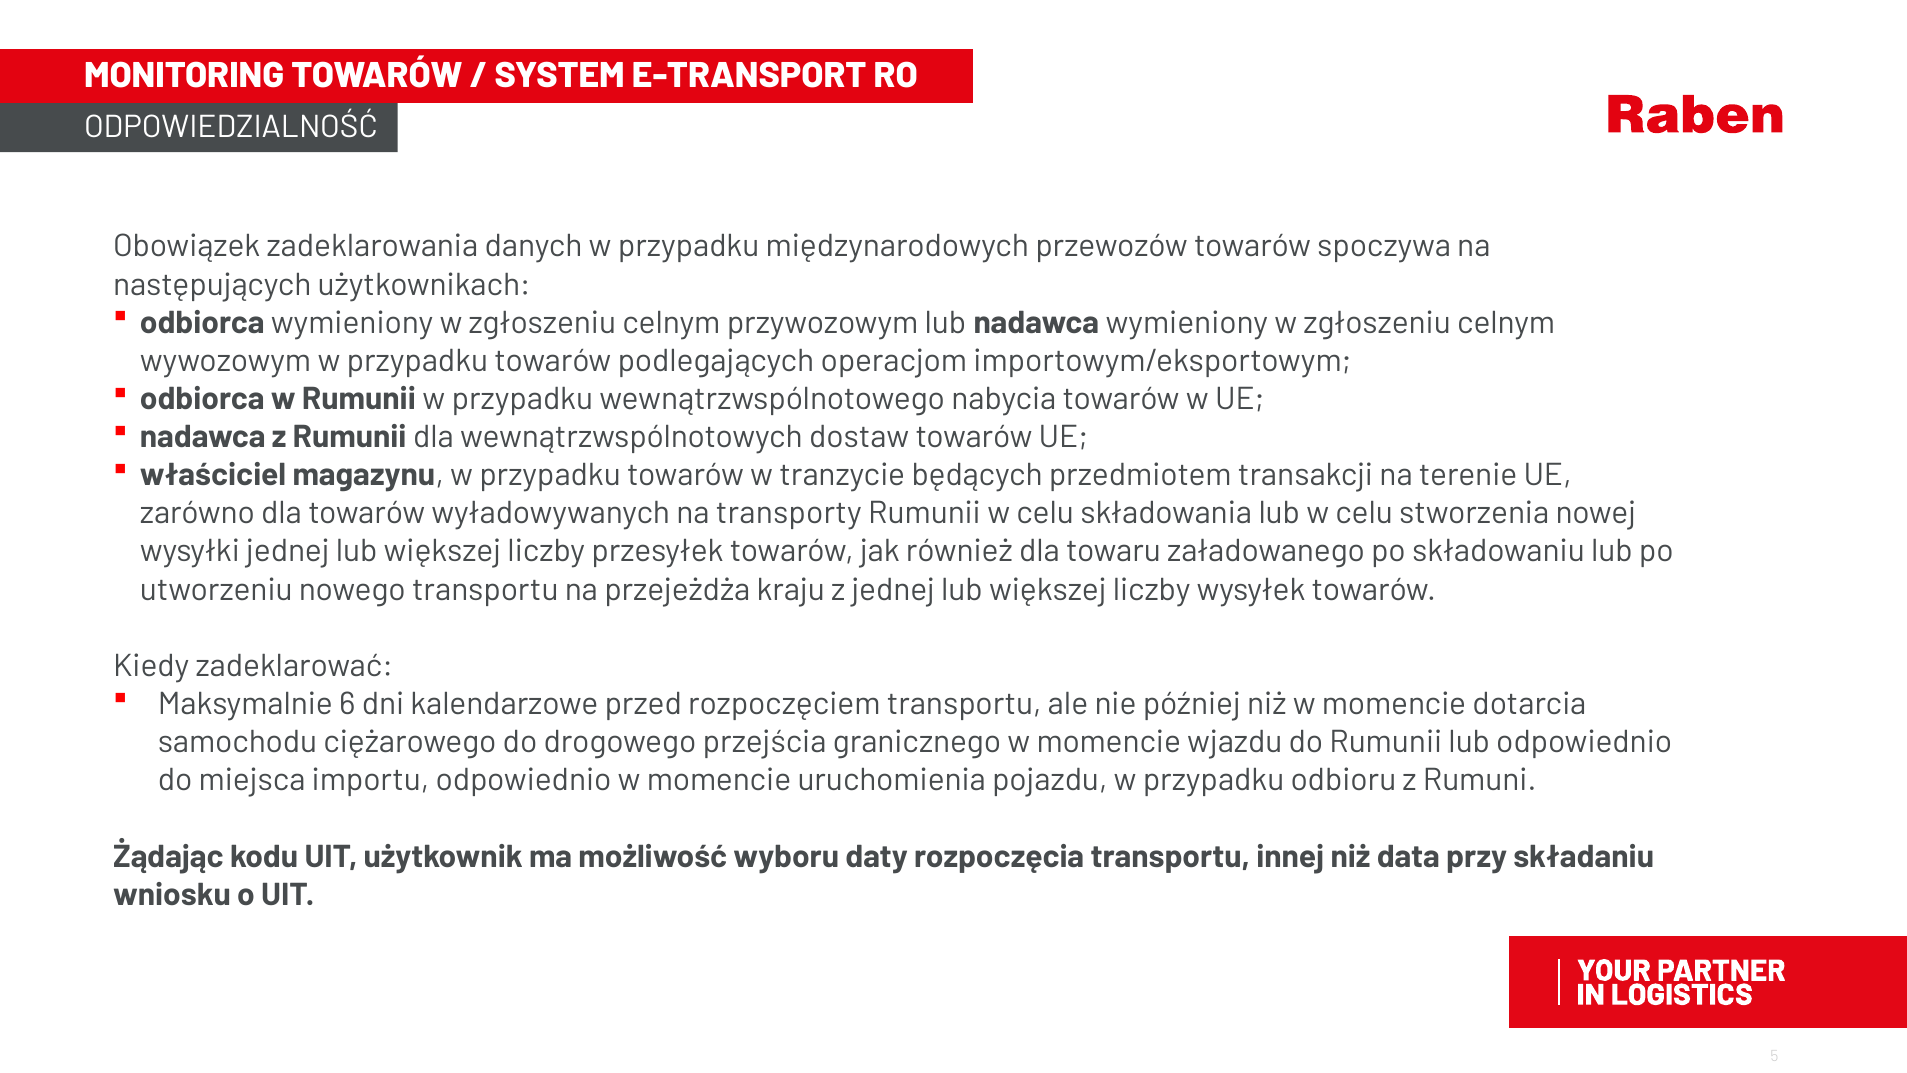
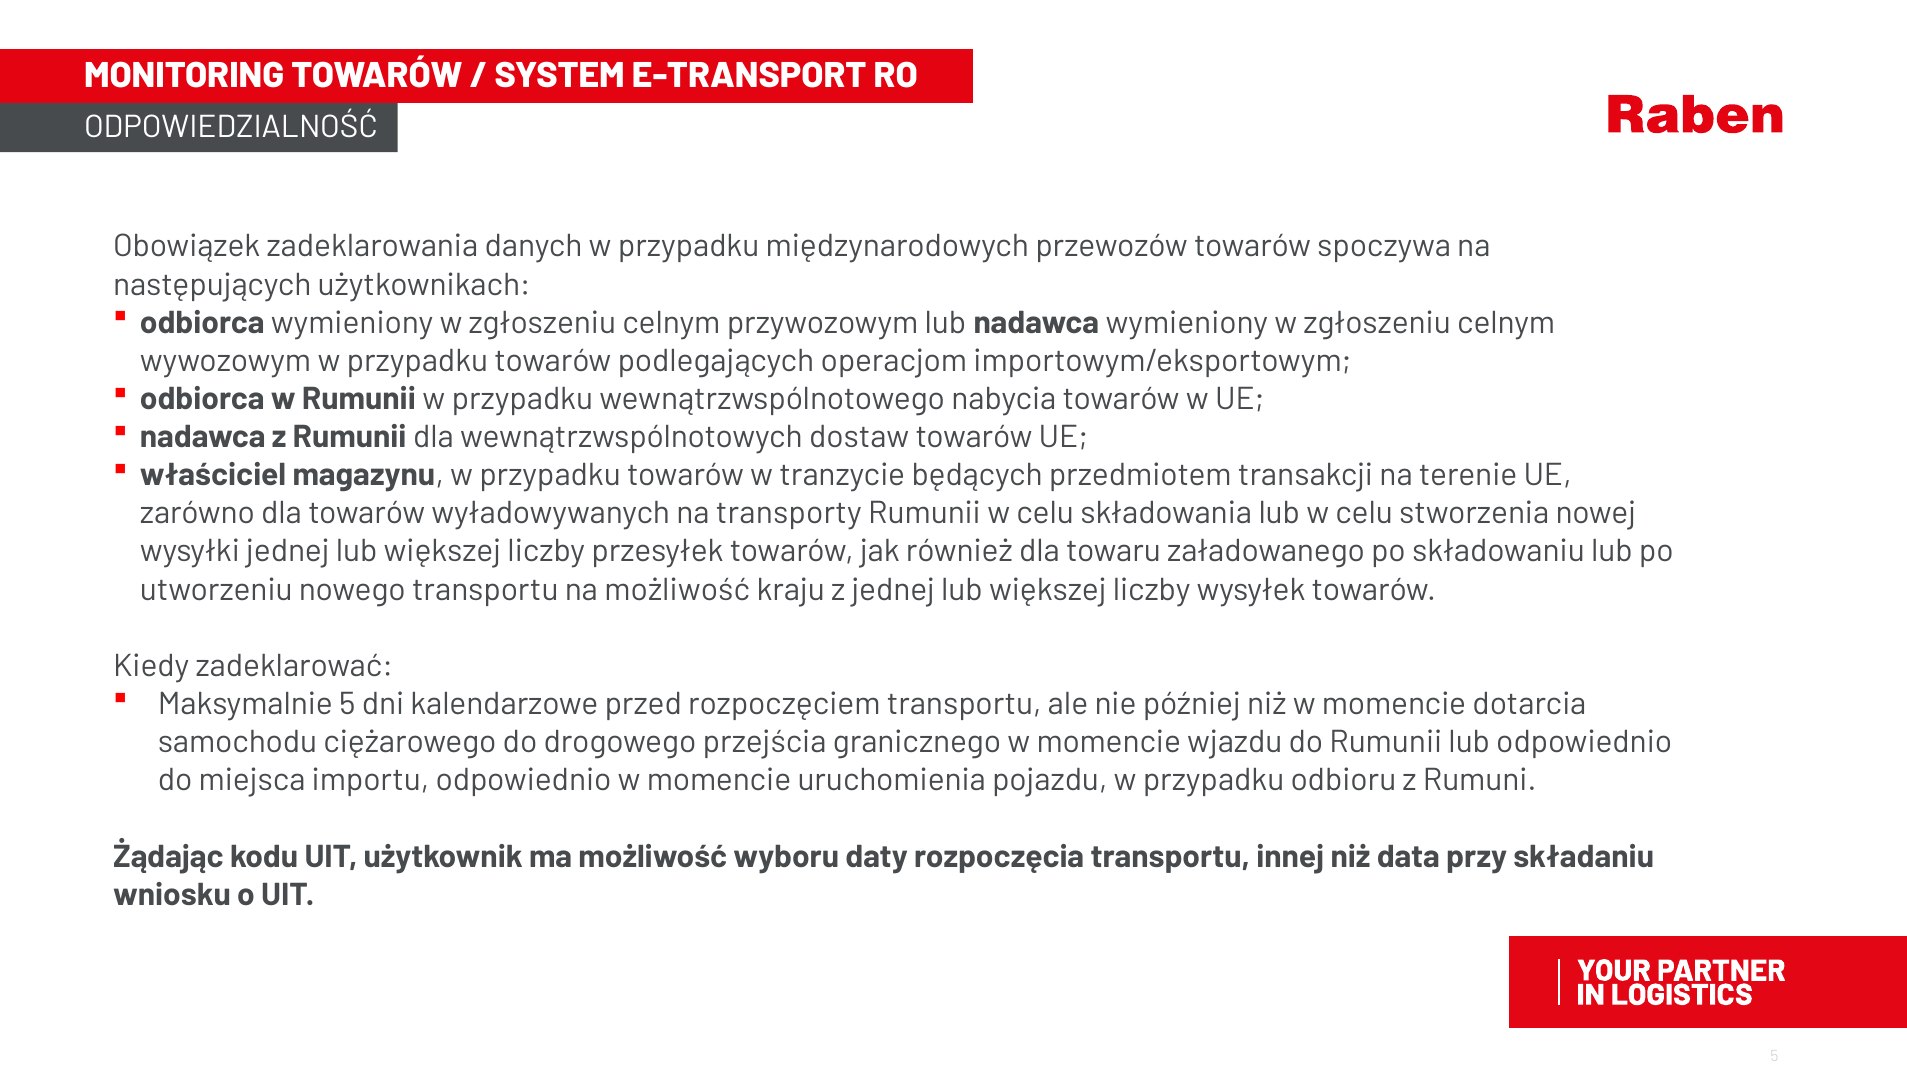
na przejeżdża: przejeżdża -> możliwość
Maksymalnie 6: 6 -> 5
